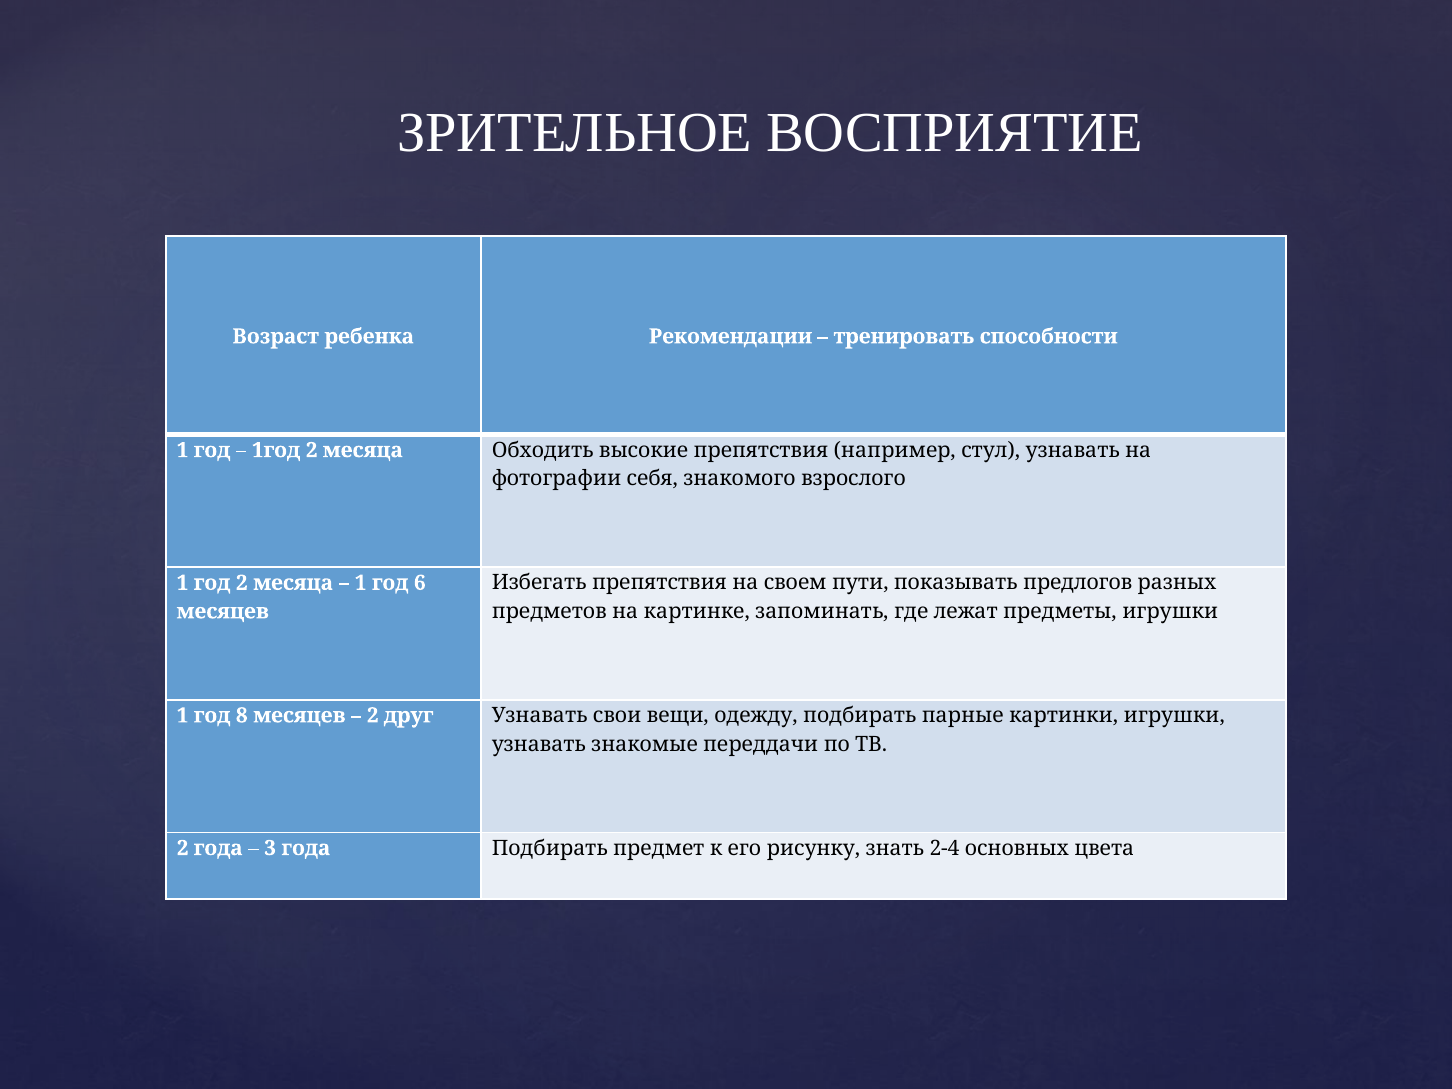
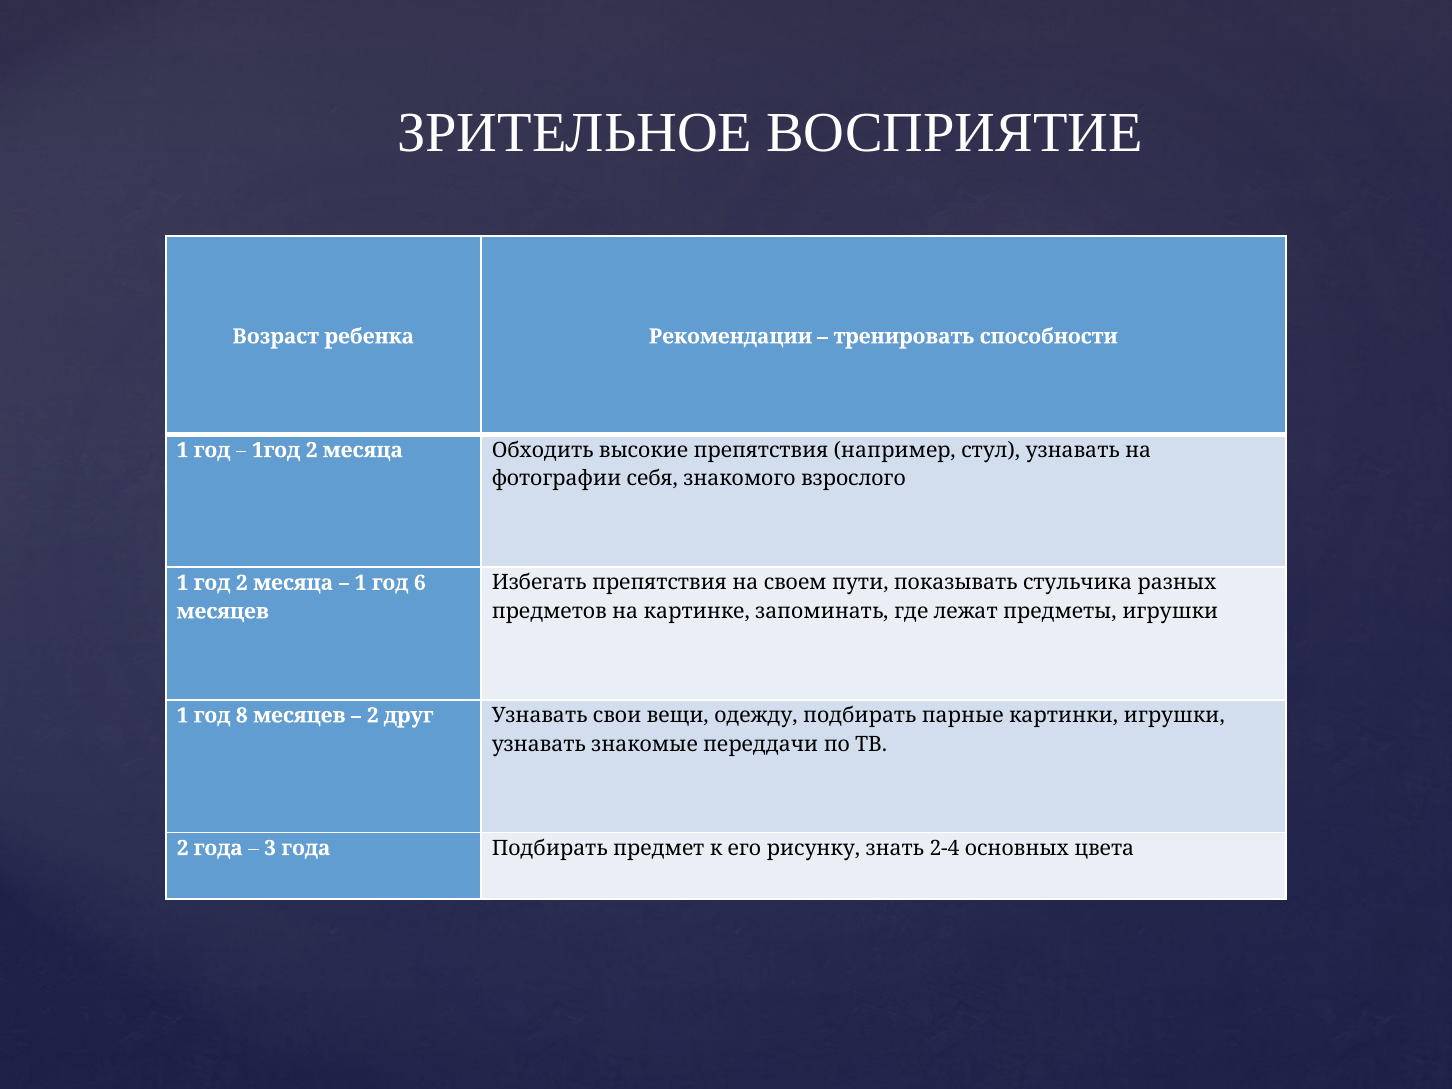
предлогов: предлогов -> стульчика
